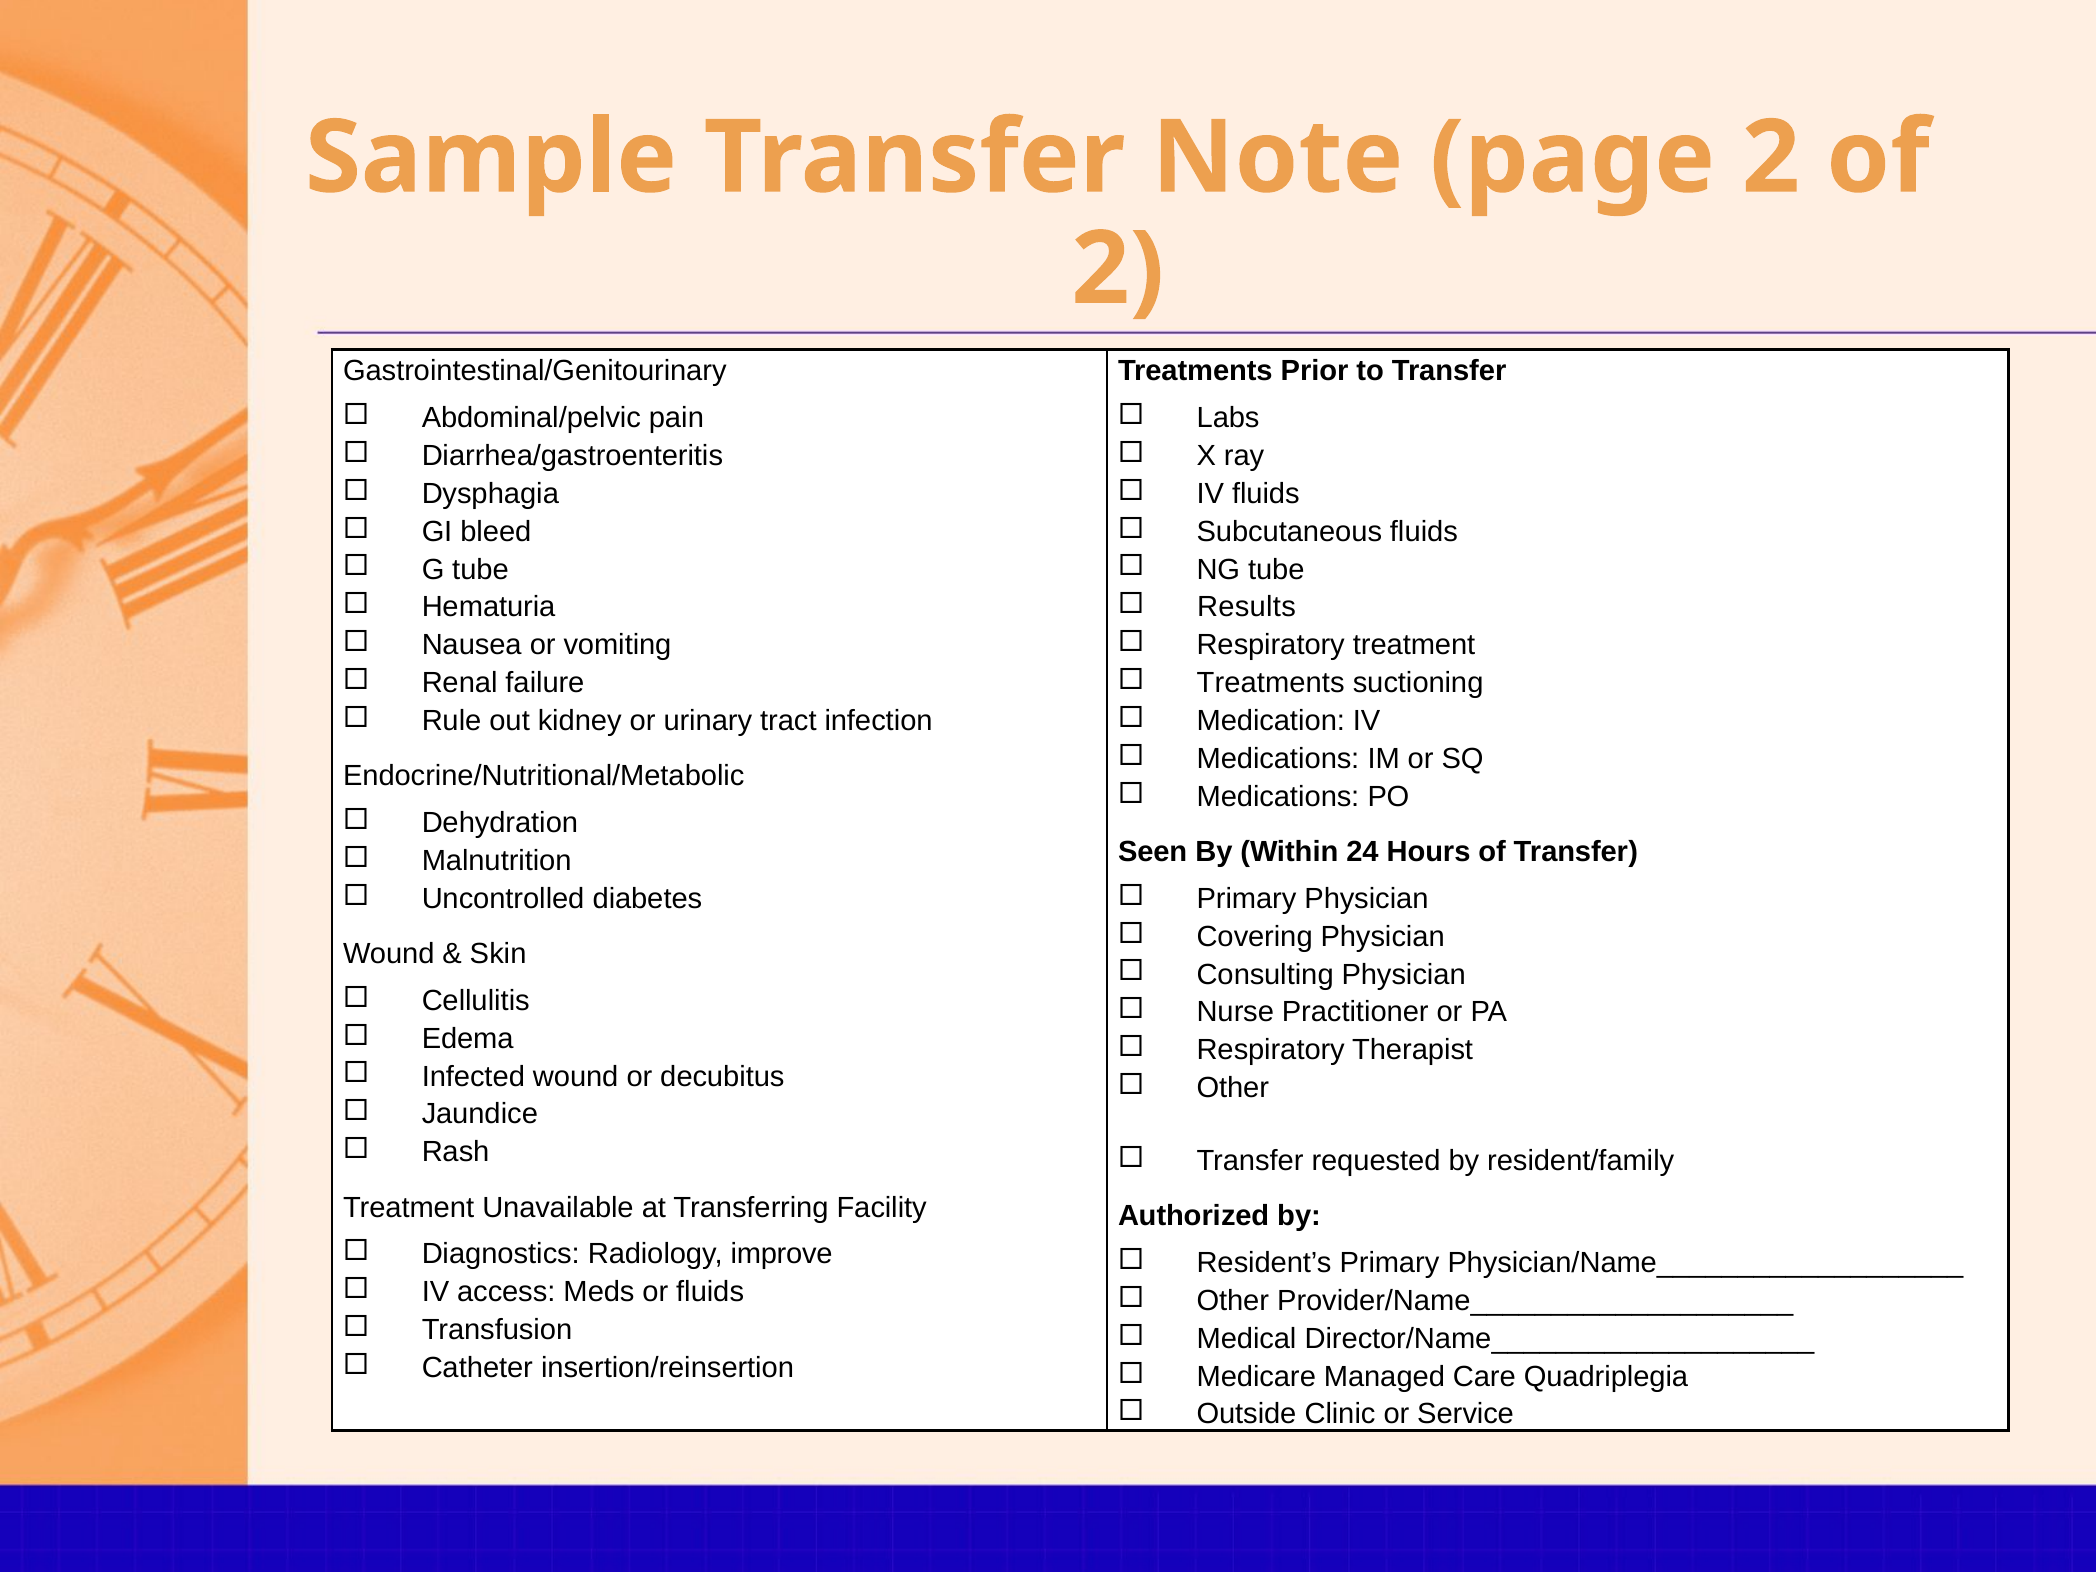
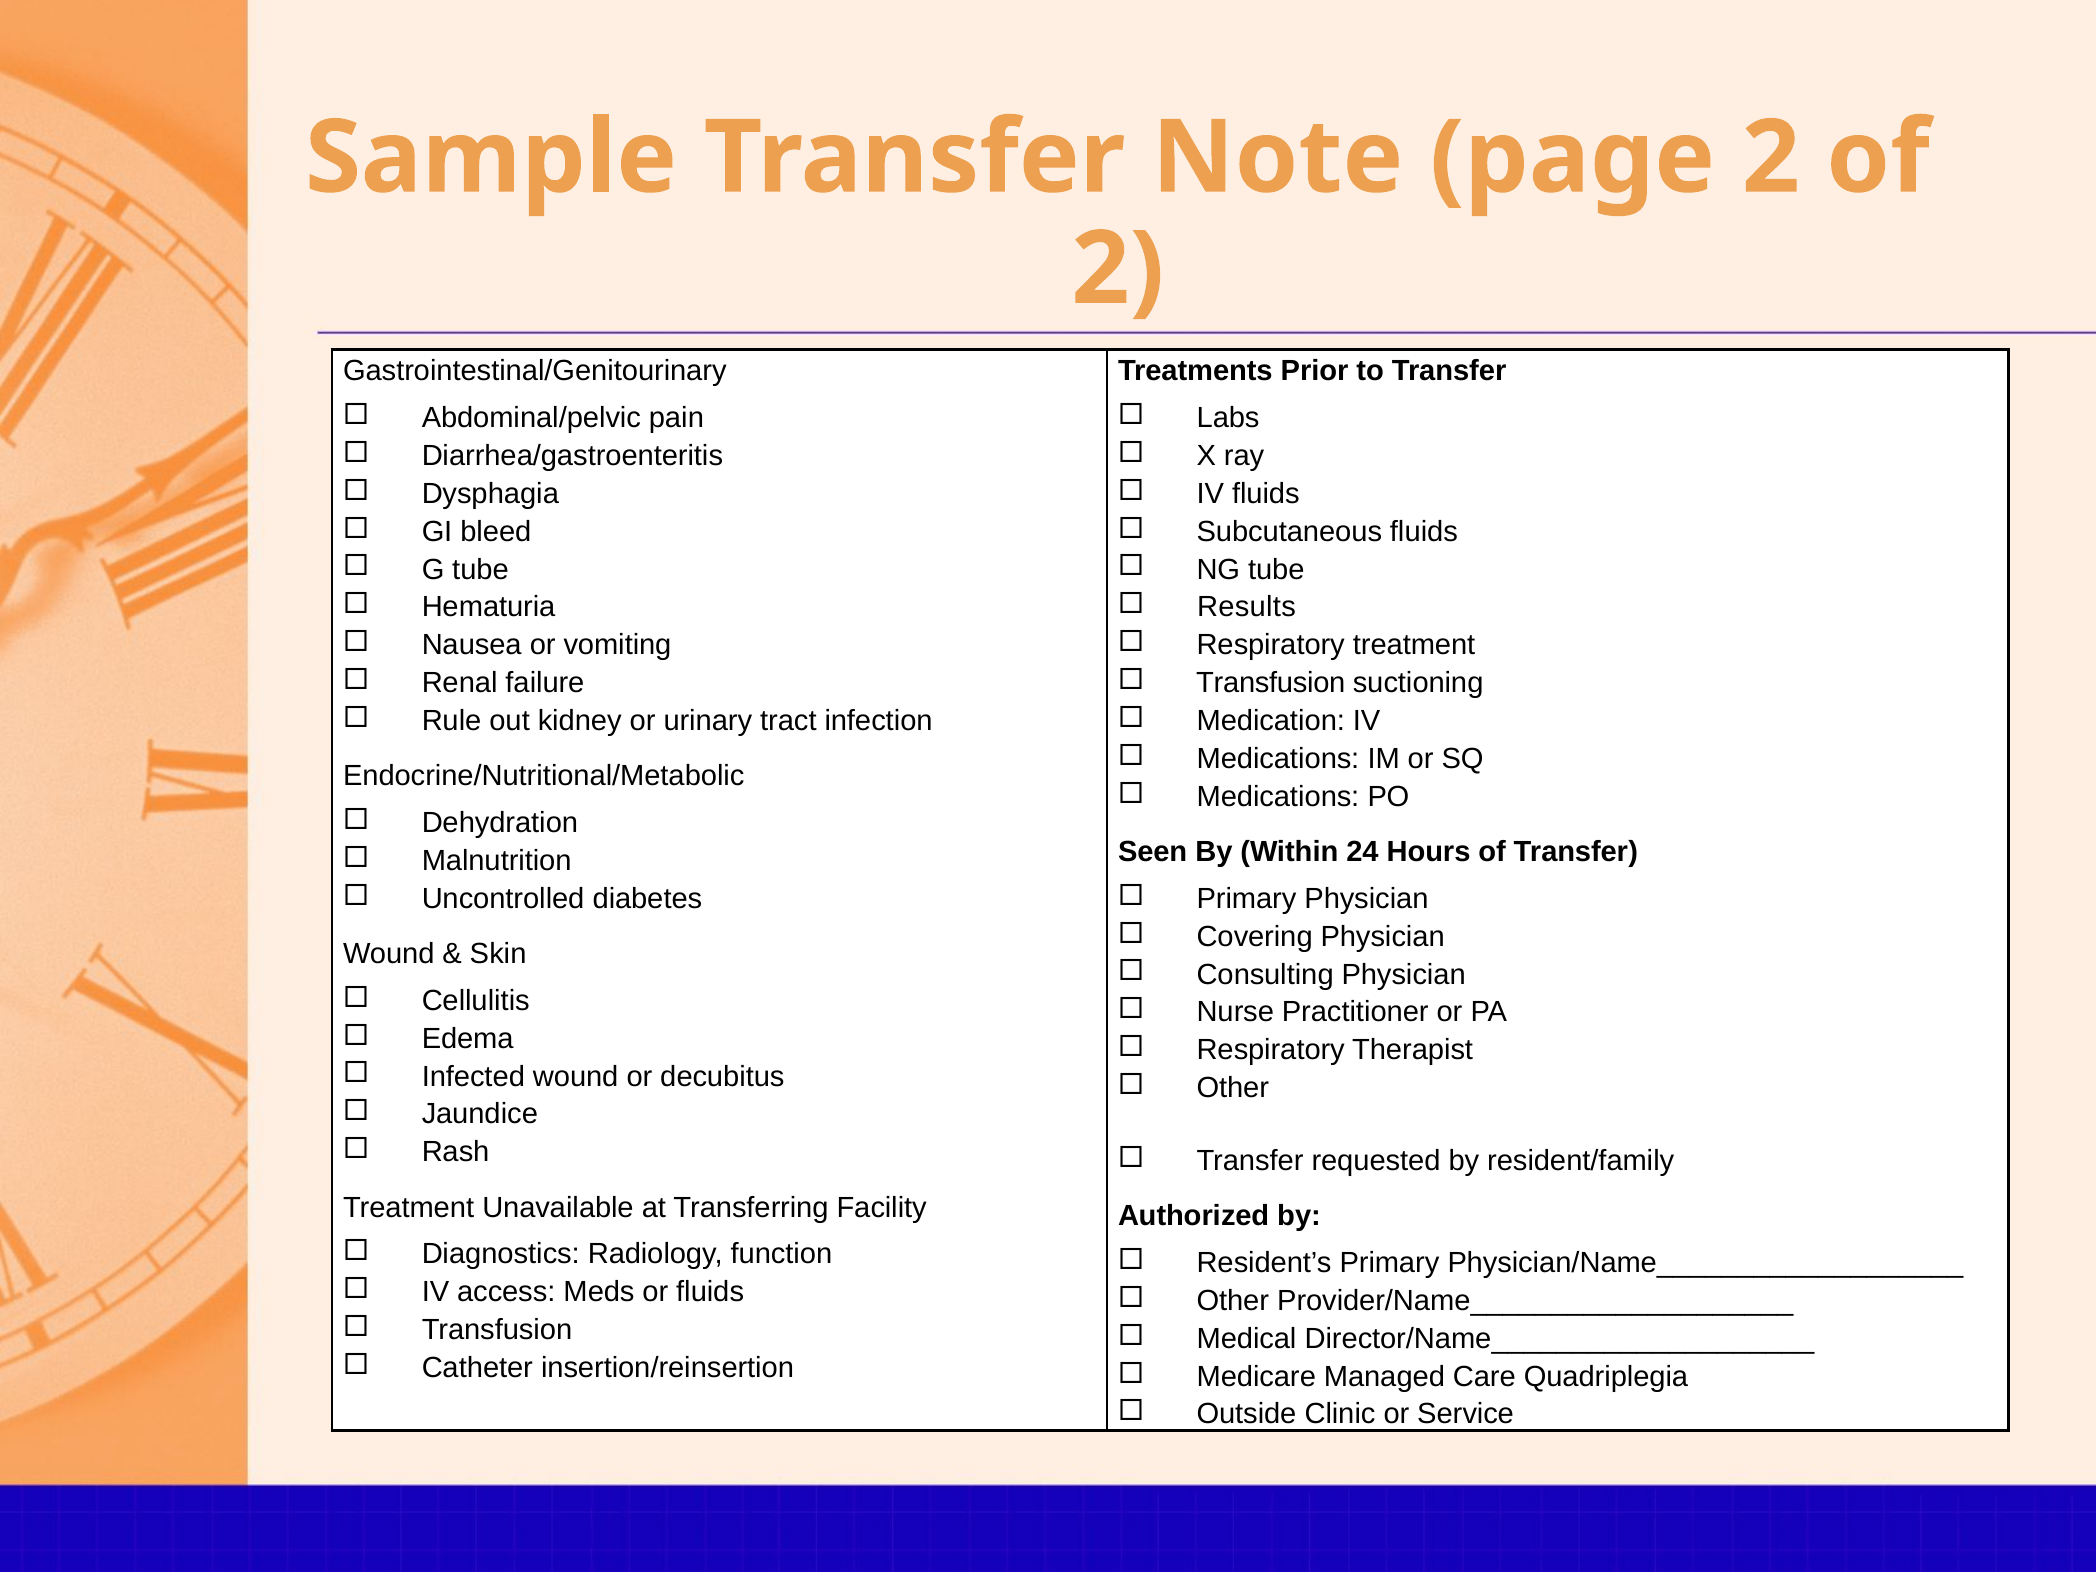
Treatments at (1271, 683): Treatments -> Transfusion
improve: improve -> function
